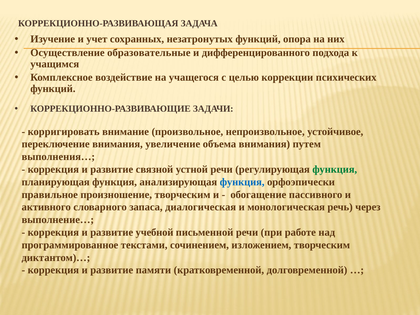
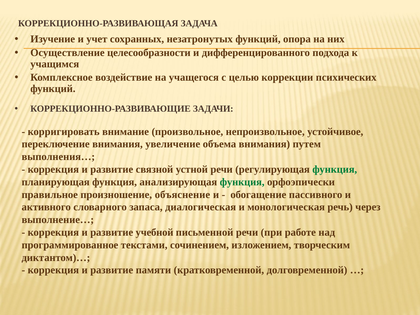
образовательные: образовательные -> целесообразности
функция at (242, 182) colour: blue -> green
произношение творческим: творческим -> объяснение
